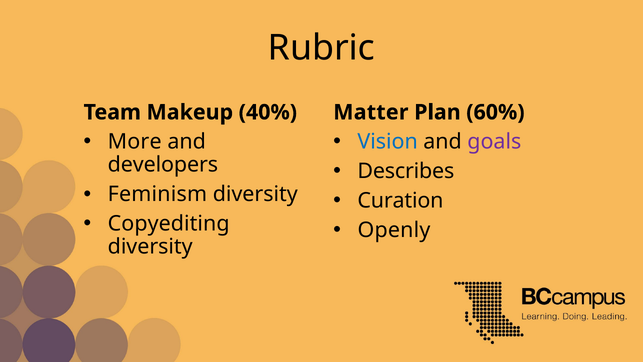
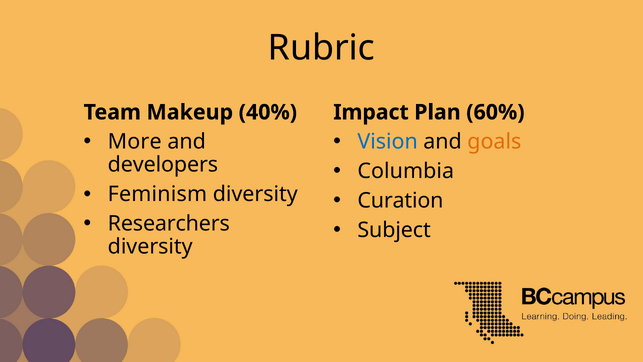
Matter: Matter -> Impact
goals colour: purple -> orange
Describes: Describes -> Columbia
Copyediting: Copyediting -> Researchers
Openly: Openly -> Subject
